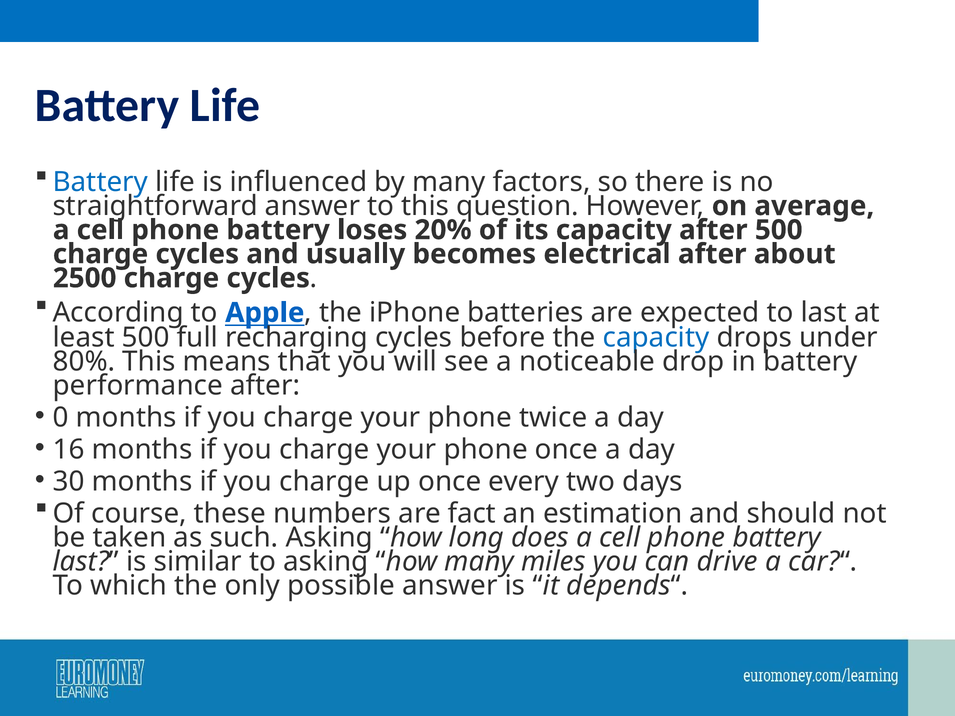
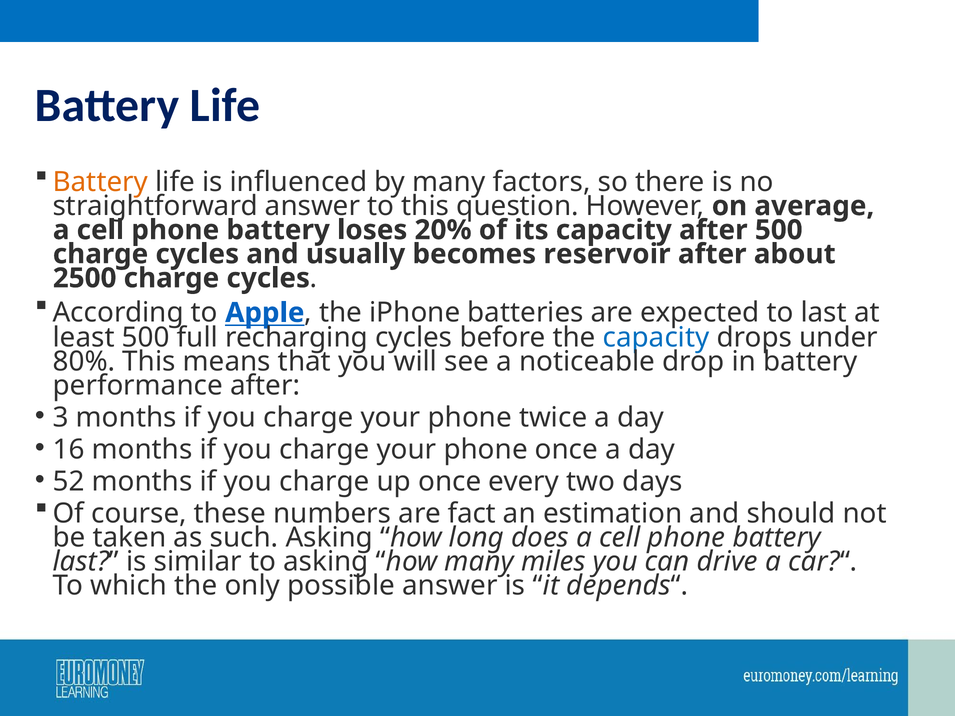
Battery at (100, 182) colour: blue -> orange
electrical: electrical -> reservoir
0: 0 -> 3
30: 30 -> 52
